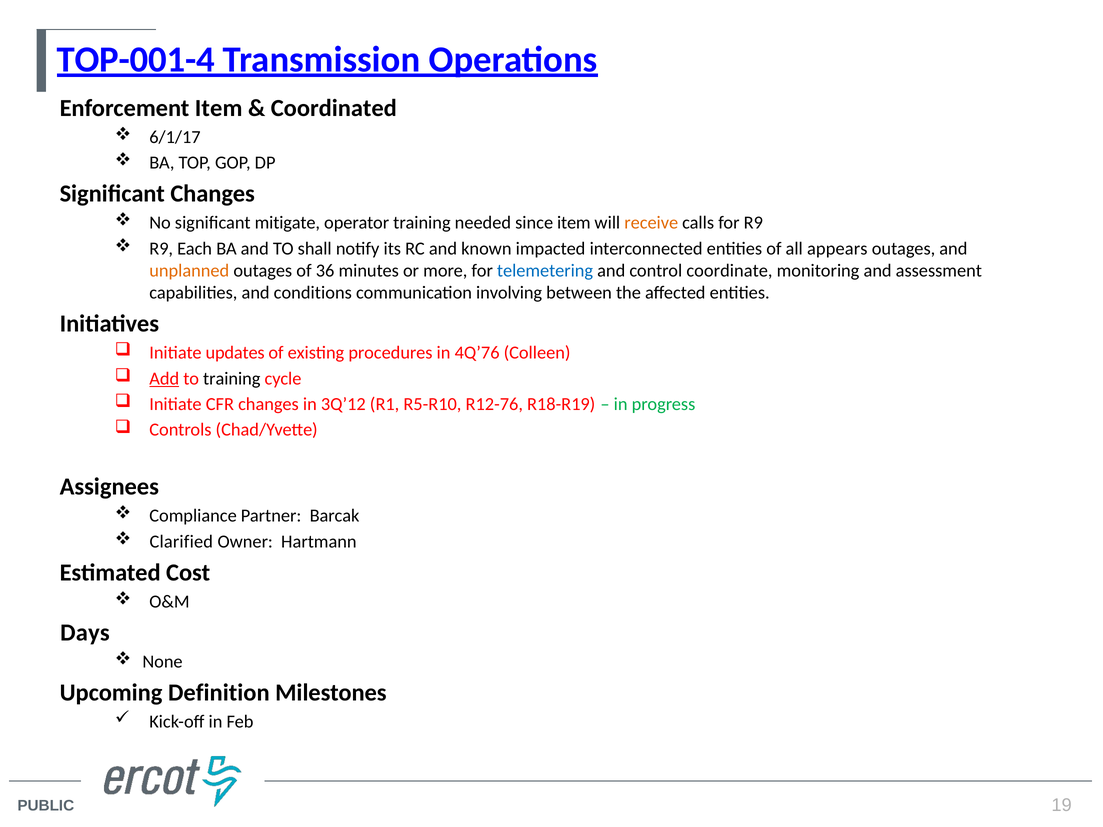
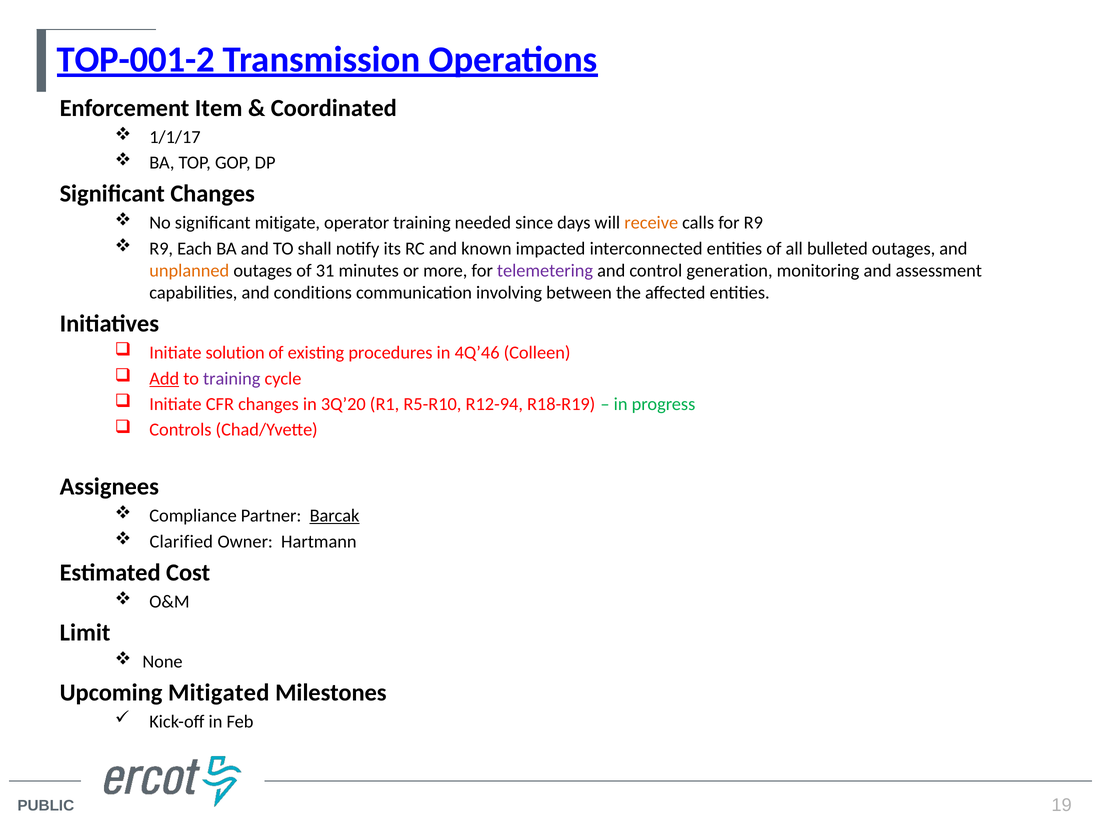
TOP-001-4: TOP-001-4 -> TOP-001-2
6/1/17: 6/1/17 -> 1/1/17
since item: item -> days
appears: appears -> bulleted
36: 36 -> 31
telemetering colour: blue -> purple
coordinate: coordinate -> generation
updates: updates -> solution
4Q’76: 4Q’76 -> 4Q’46
training at (232, 379) colour: black -> purple
3Q’12: 3Q’12 -> 3Q’20
R12-76: R12-76 -> R12-94
Barcak underline: none -> present
Days: Days -> Limit
Definition: Definition -> Mitigated
